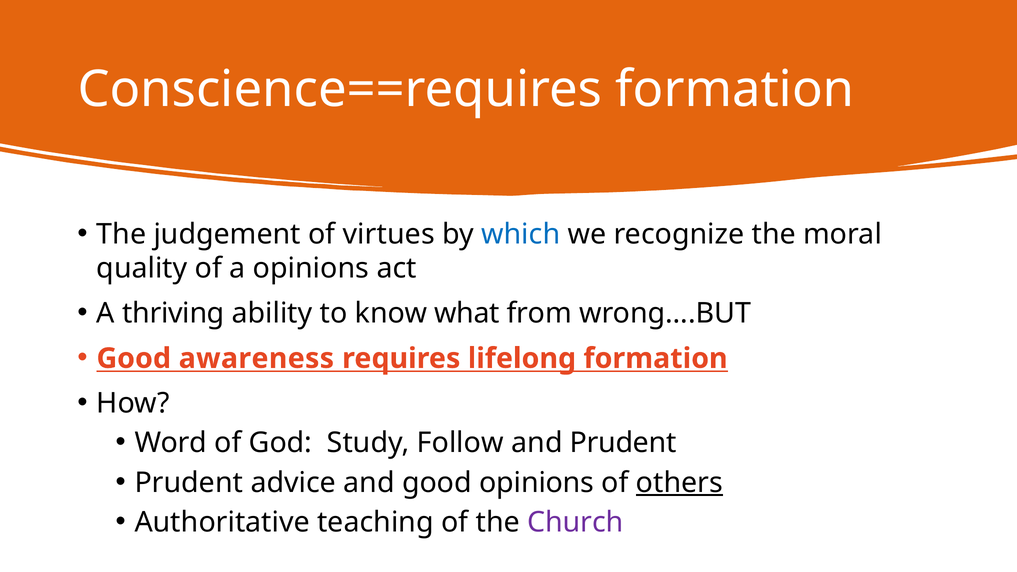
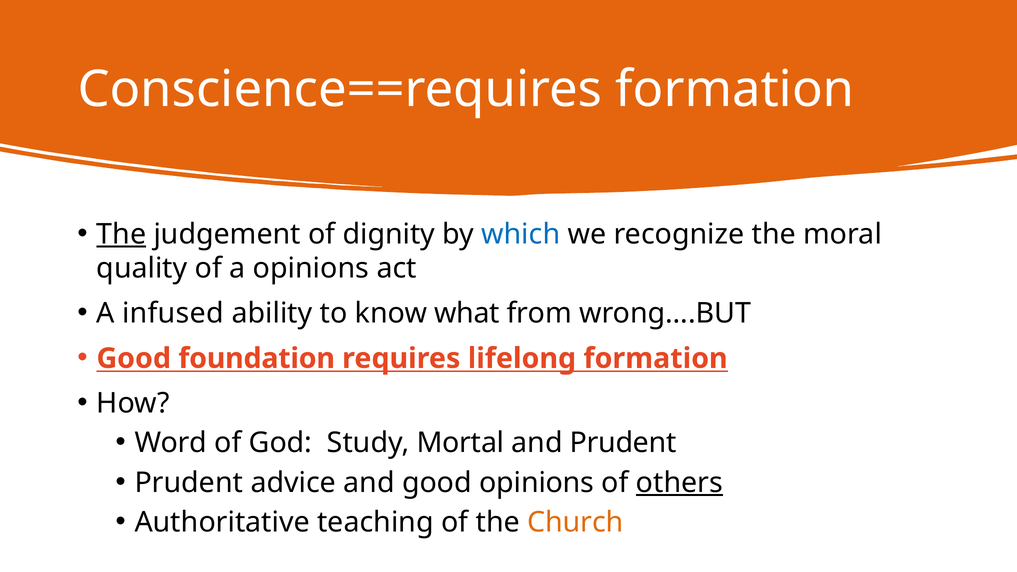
The at (121, 234) underline: none -> present
virtues: virtues -> dignity
thriving: thriving -> infused
awareness: awareness -> foundation
Follow: Follow -> Mortal
Church colour: purple -> orange
